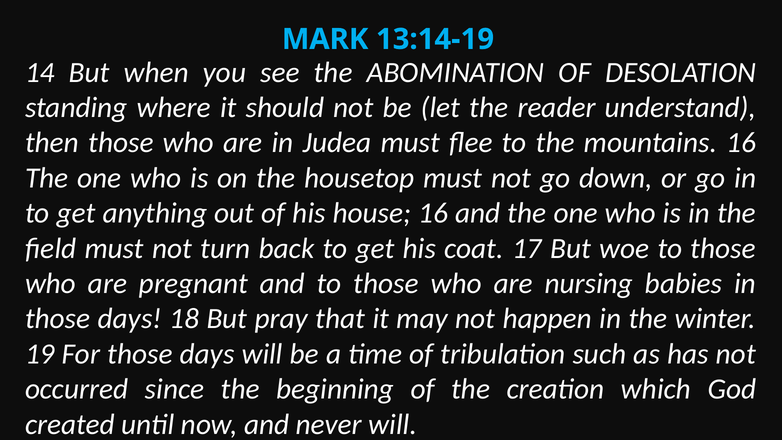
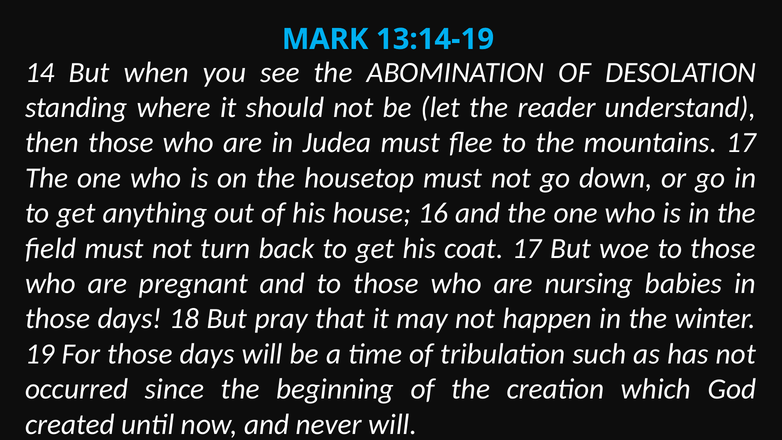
mountains 16: 16 -> 17
